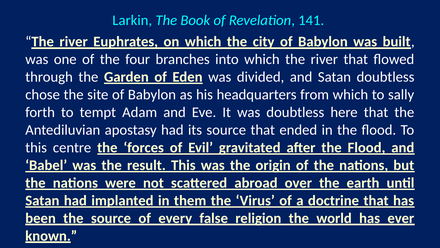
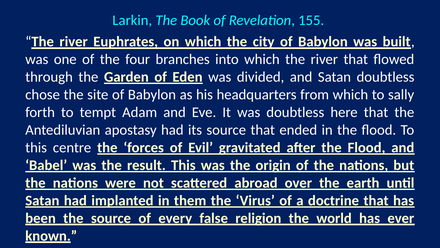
141: 141 -> 155
